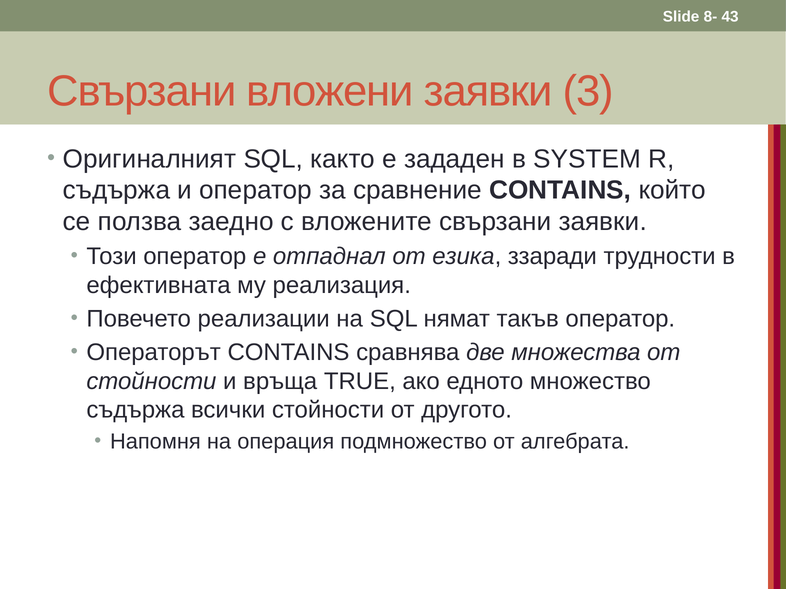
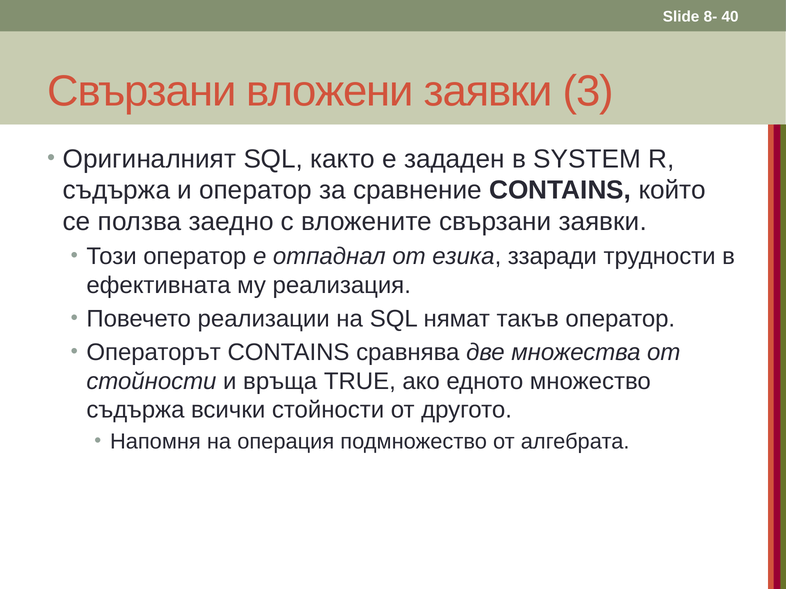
43: 43 -> 40
